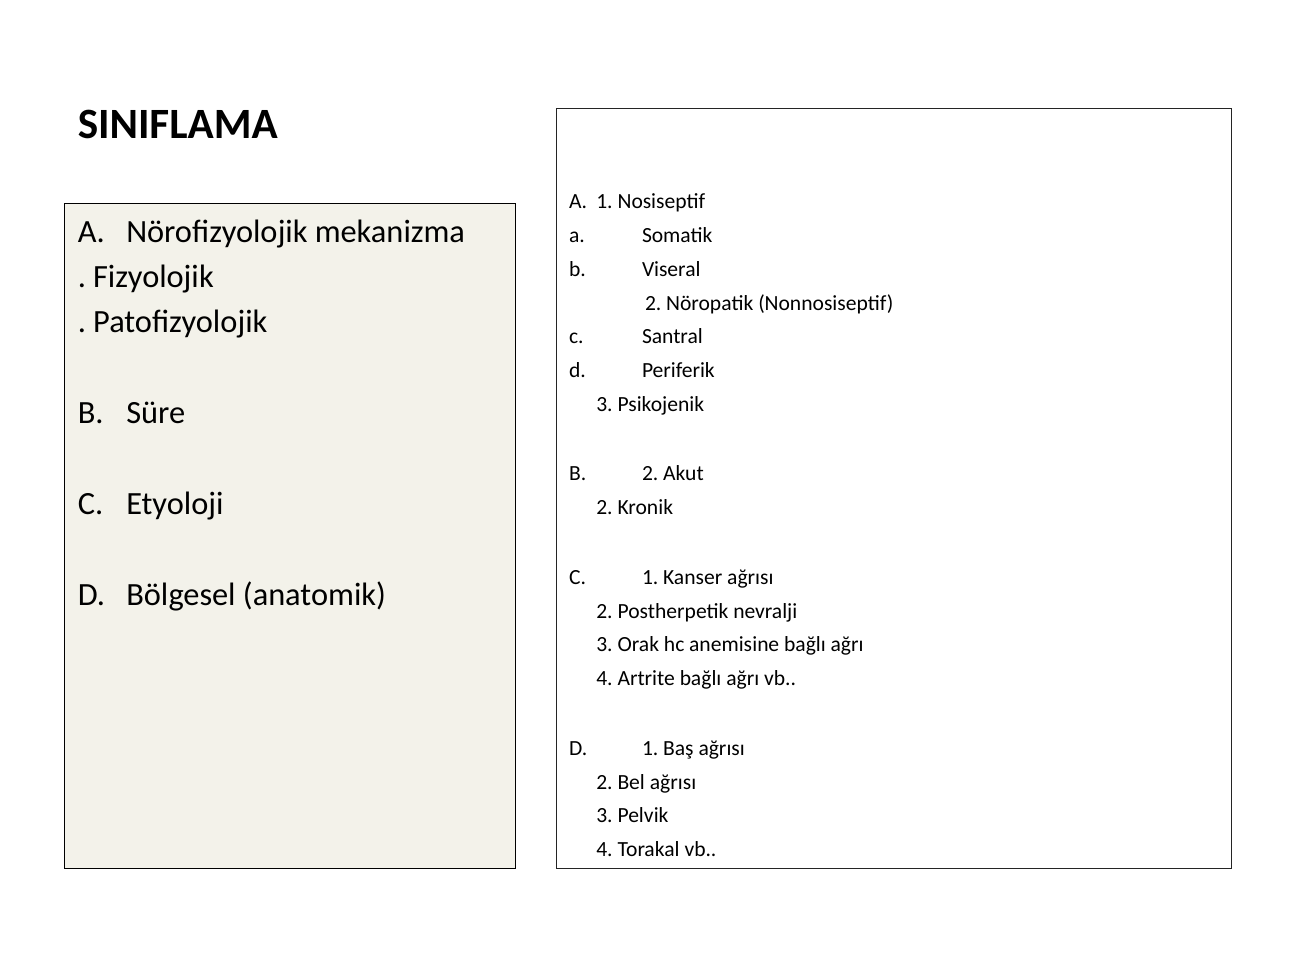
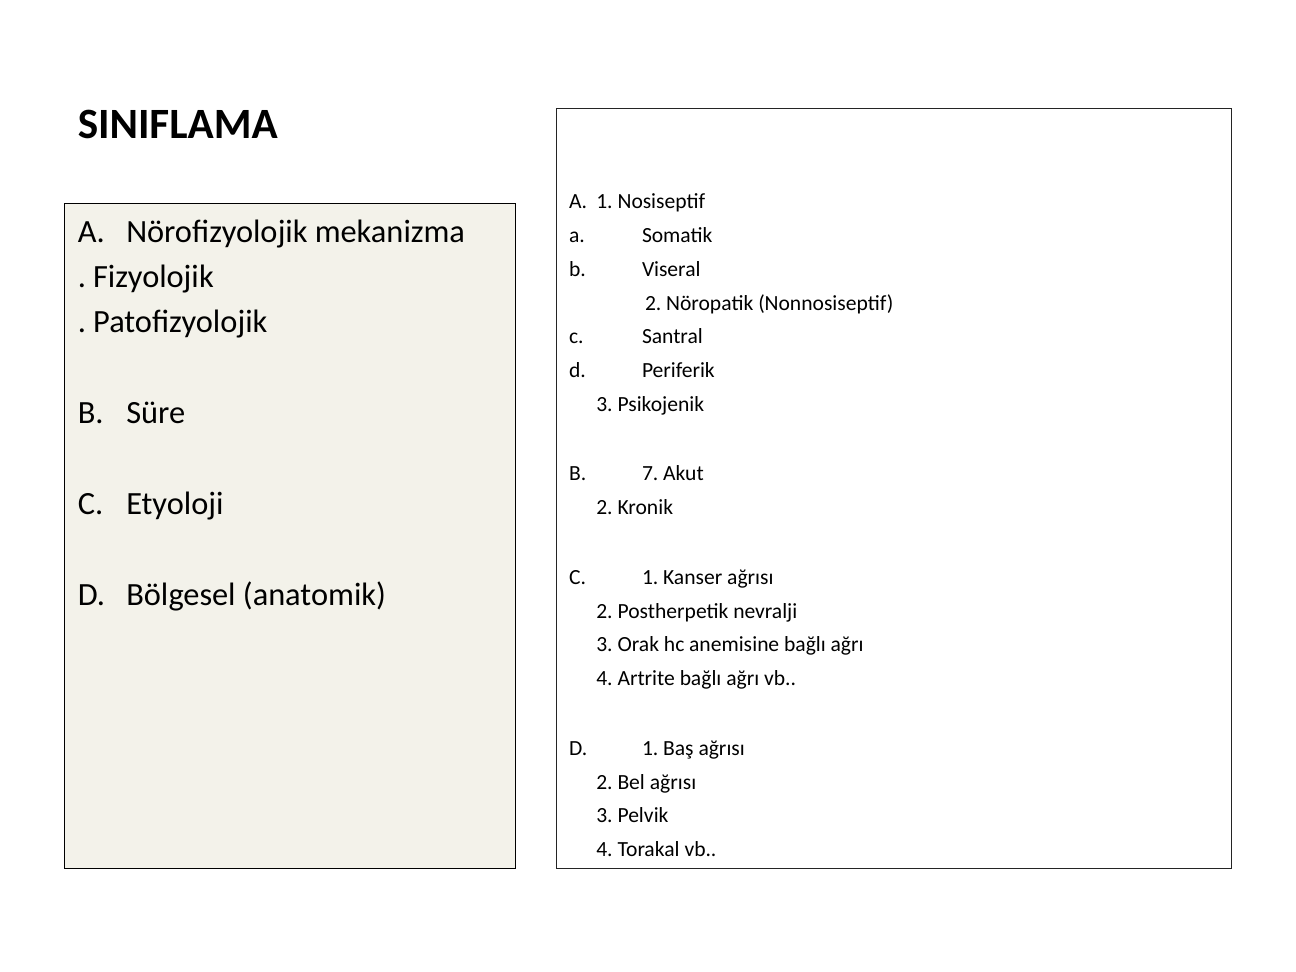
2 at (650, 474): 2 -> 7
